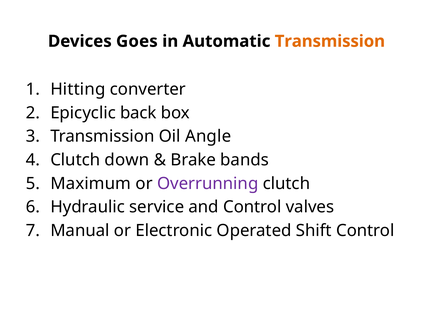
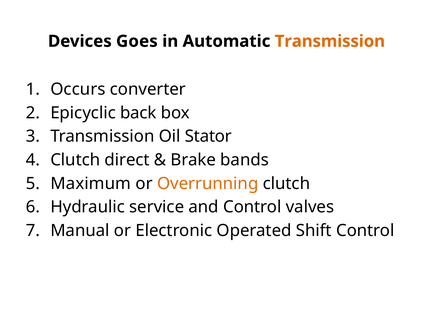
Hitting: Hitting -> Occurs
Angle: Angle -> Stator
down: down -> direct
Overrunning colour: purple -> orange
